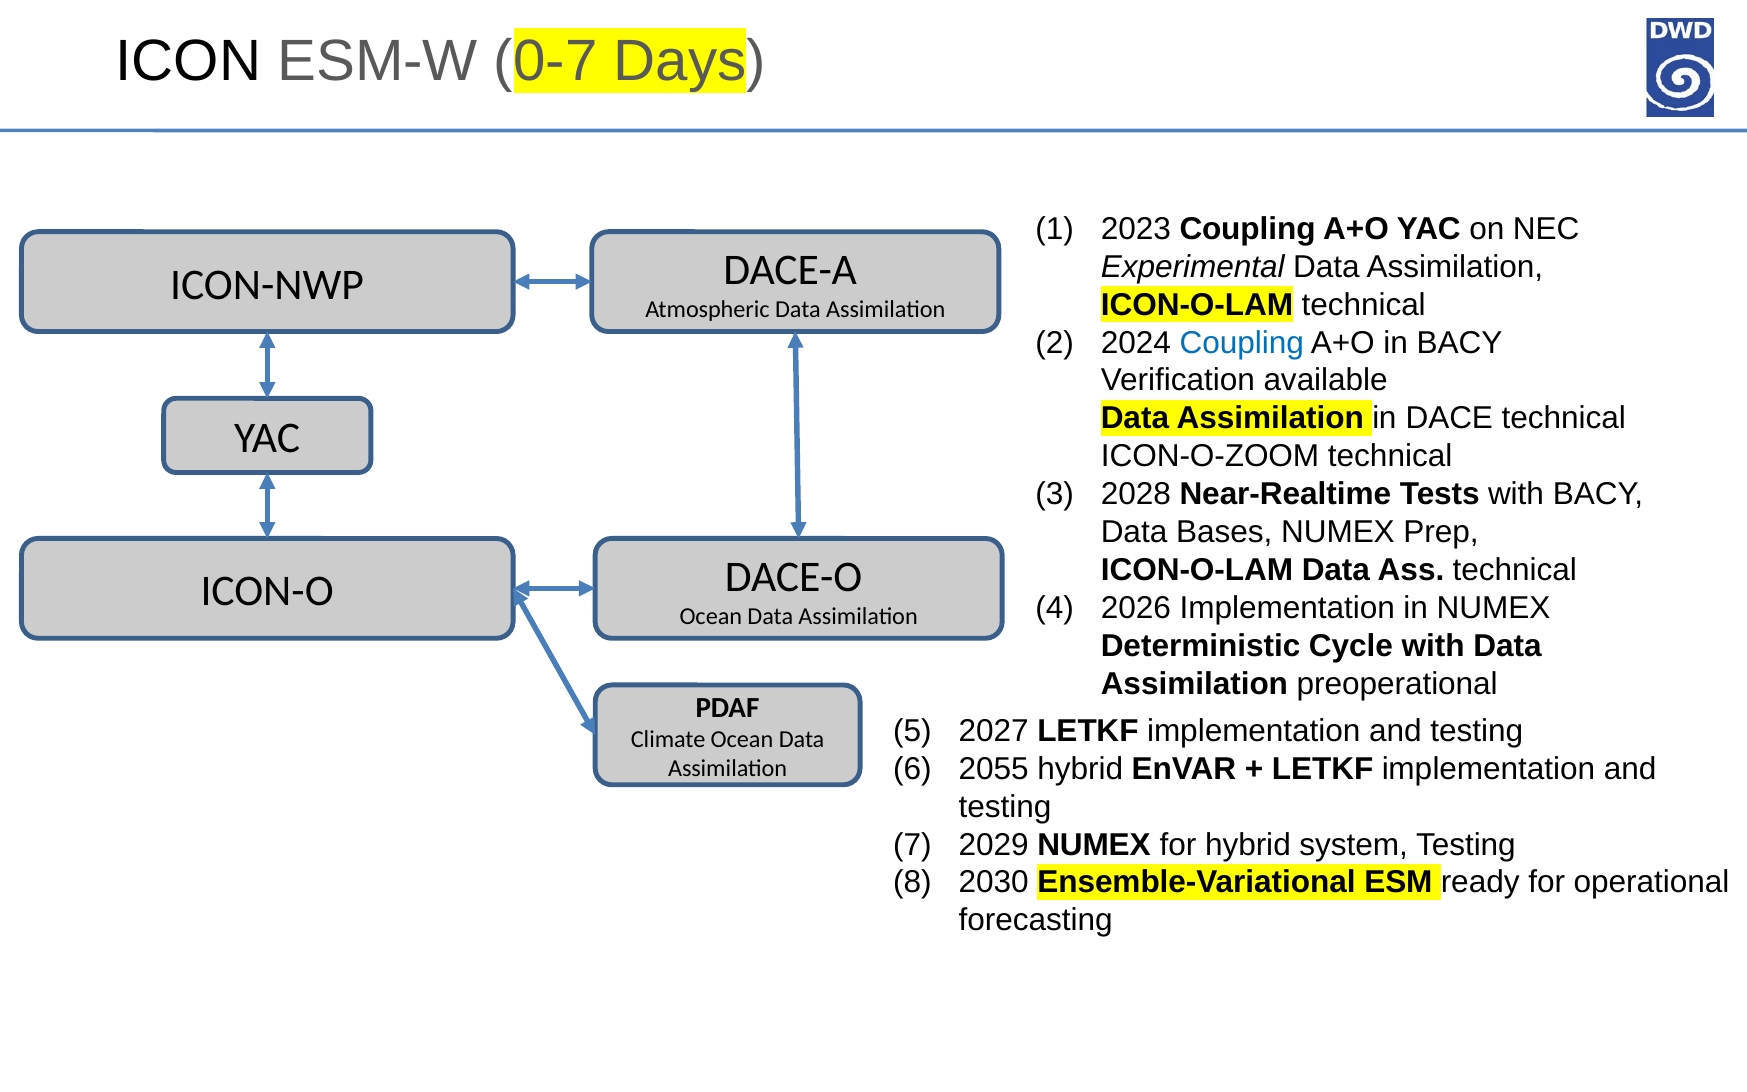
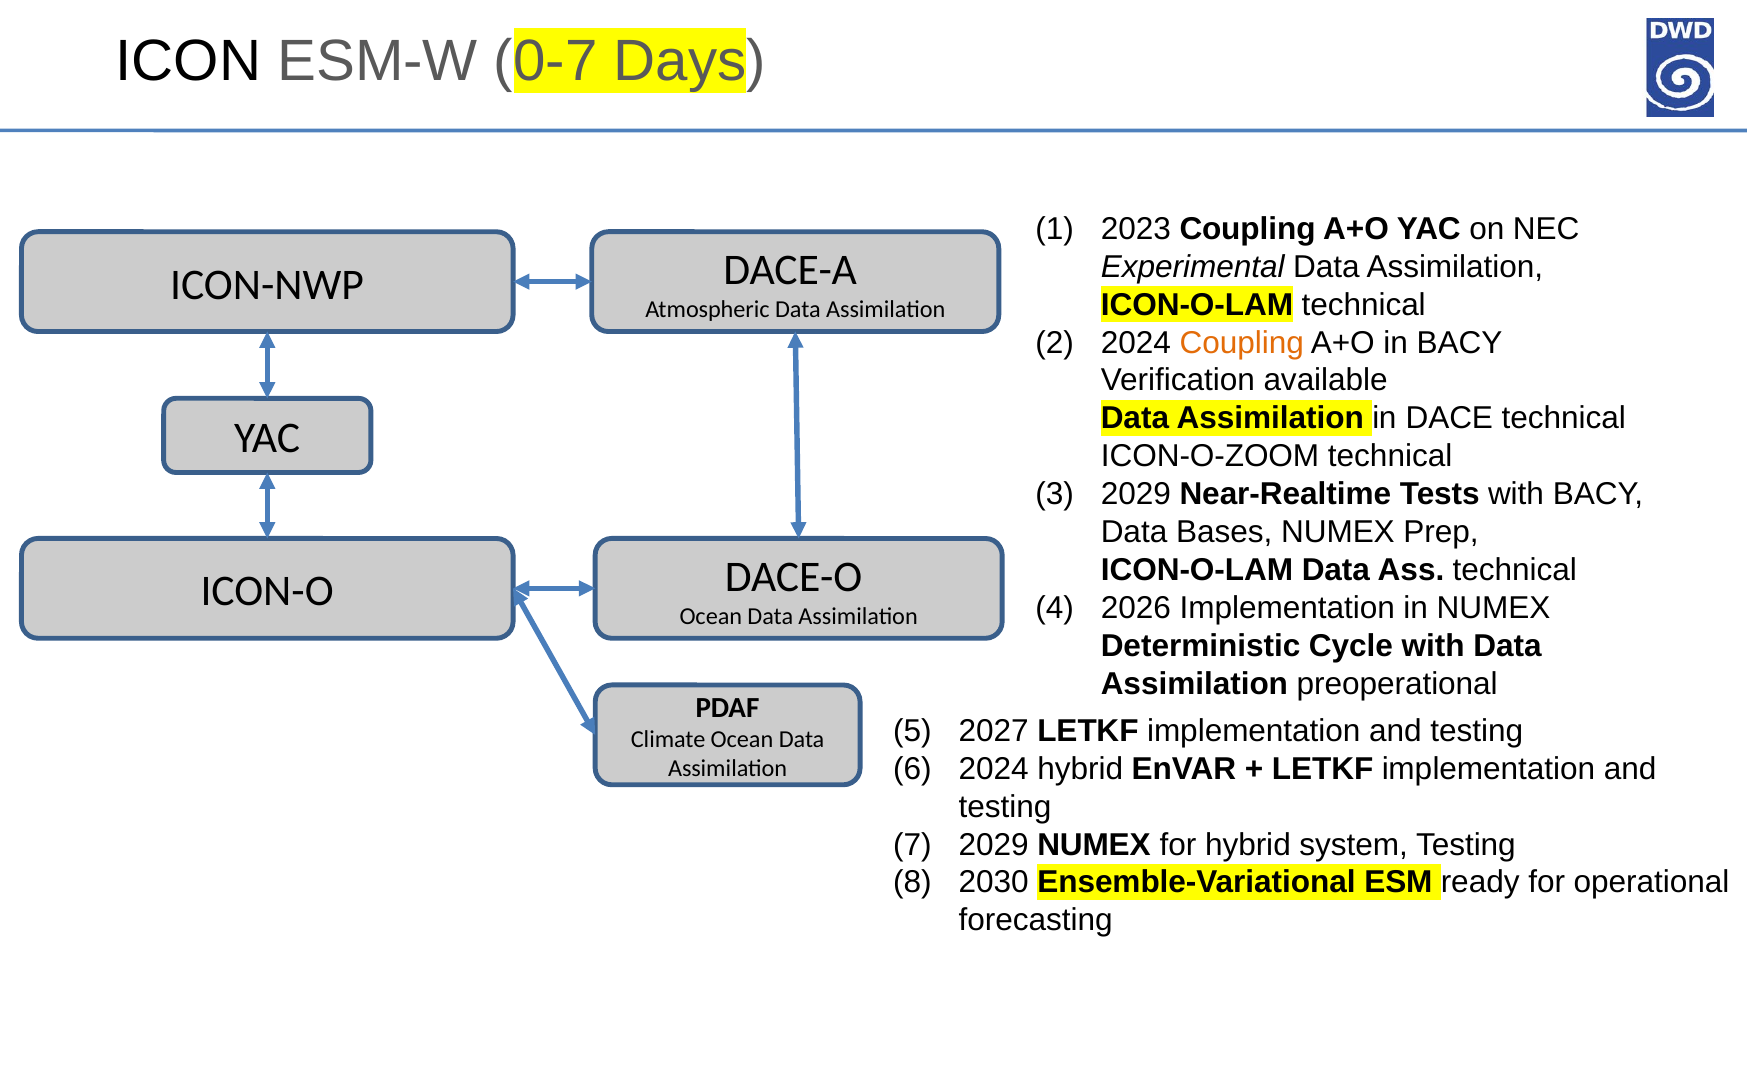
Coupling at (1242, 343) colour: blue -> orange
2028 at (1136, 494): 2028 -> 2029
2055 at (994, 769): 2055 -> 2024
